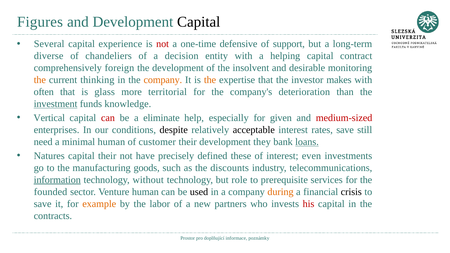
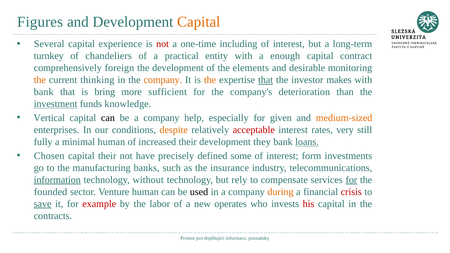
Capital at (199, 22) colour: black -> orange
defensive: defensive -> including
support at (289, 44): support -> interest
diverse: diverse -> turnkey
decision: decision -> practical
helping: helping -> enough
insolvent: insolvent -> elements
that at (266, 80) underline: none -> present
often at (44, 92): often -> bank
glass: glass -> bring
territorial: territorial -> sufficient
can at (108, 118) colour: red -> black
be a eliminate: eliminate -> company
medium-sized colour: red -> orange
despite colour: black -> orange
acceptable colour: black -> red
rates save: save -> very
need: need -> fully
customer: customer -> increased
Natures: Natures -> Chosen
these: these -> some
even: even -> form
goods: goods -> banks
discounts: discounts -> insurance
role: role -> rely
prerequisite: prerequisite -> compensate
for at (351, 180) underline: none -> present
crisis colour: black -> red
save at (43, 204) underline: none -> present
example colour: orange -> red
partners: partners -> operates
